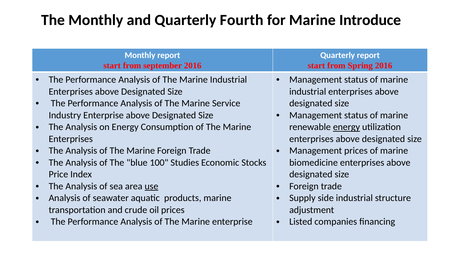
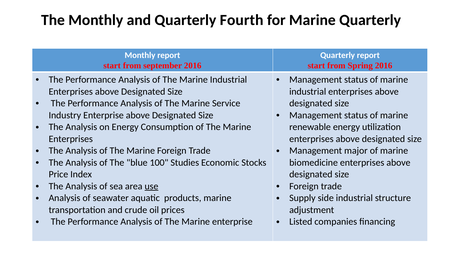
Marine Introduce: Introduce -> Quarterly
energy at (346, 127) underline: present -> none
Management prices: prices -> major
